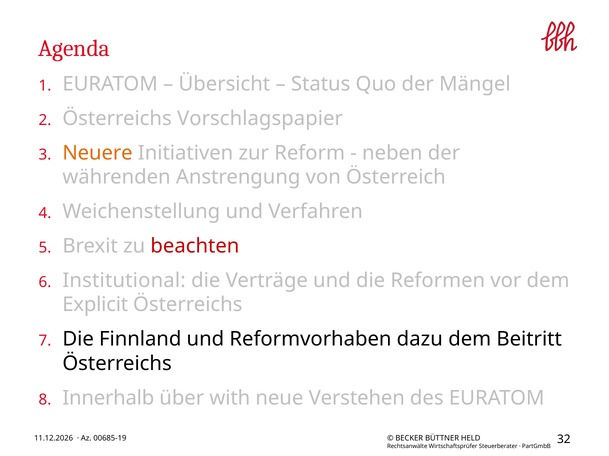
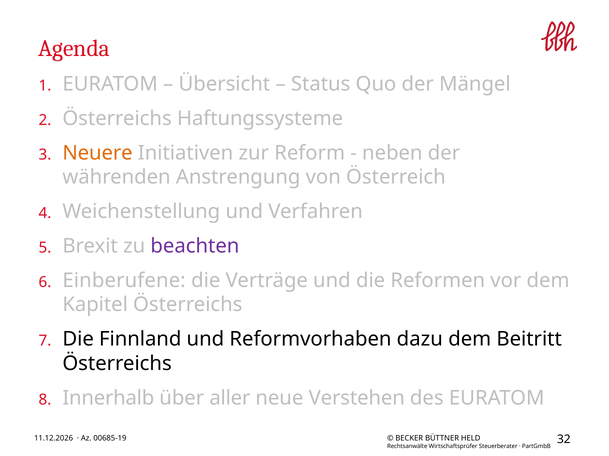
Vorschlagspapier: Vorschlagspapier -> Haftungssysteme
beachten colour: red -> purple
Institutional: Institutional -> Einberufene
Explicit: Explicit -> Kapitel
with: with -> aller
